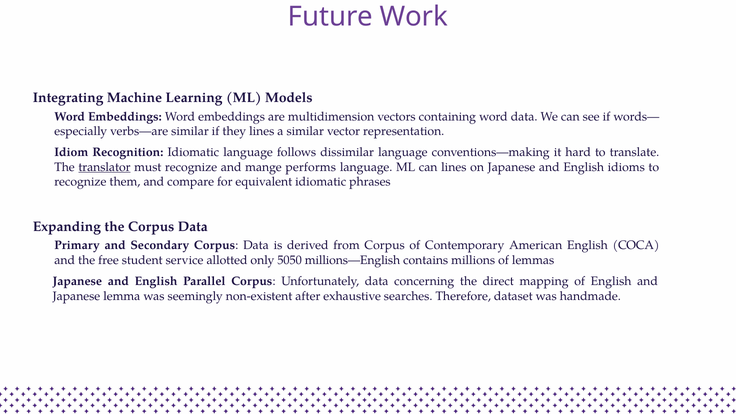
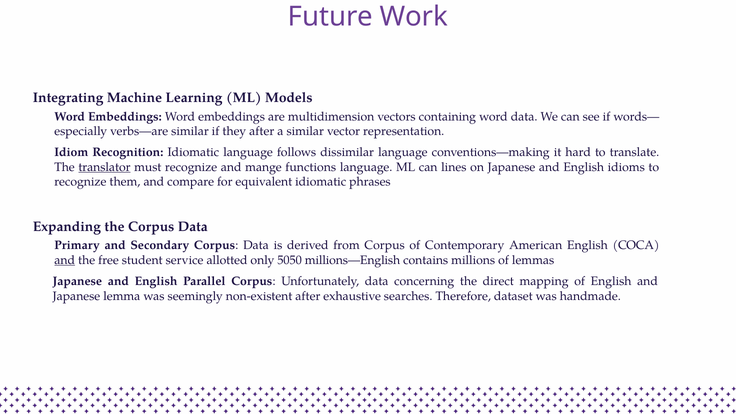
they lines: lines -> after
performs: performs -> functions
and at (65, 260) underline: none -> present
